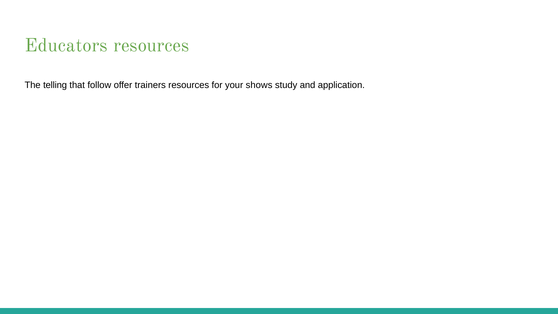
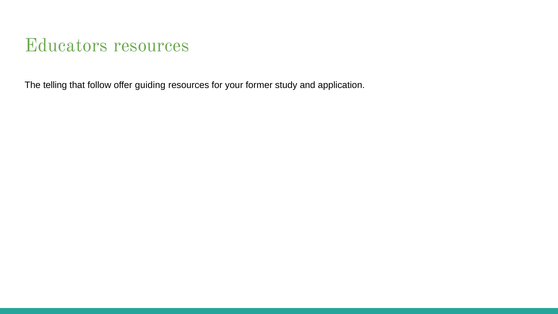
trainers: trainers -> guiding
shows: shows -> former
